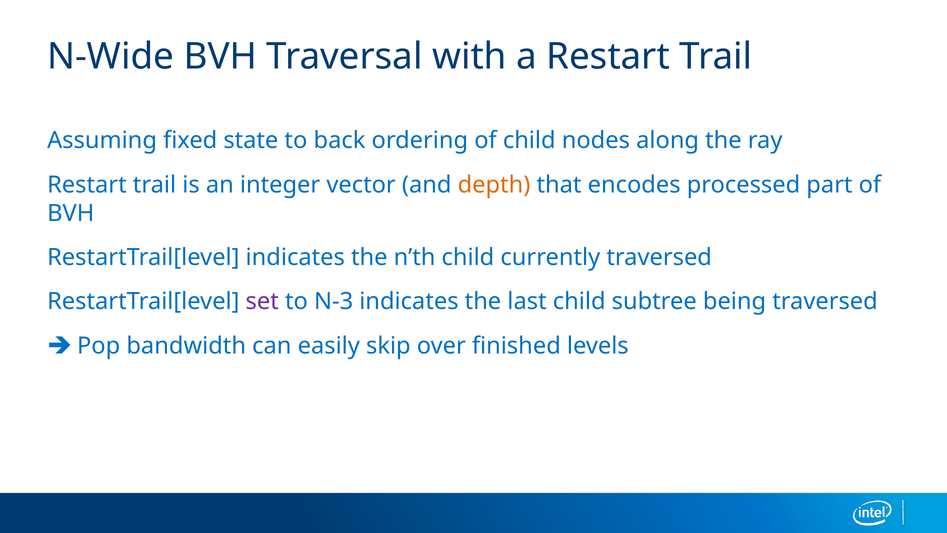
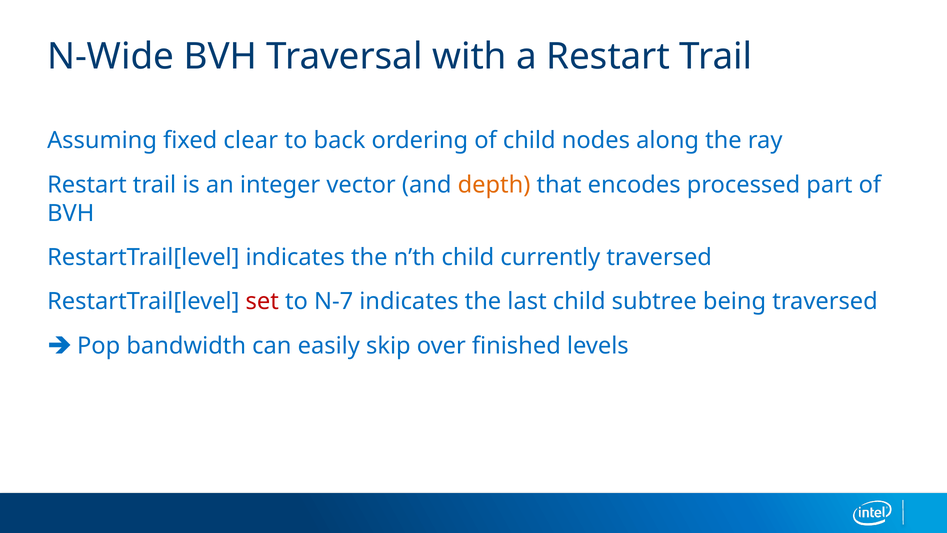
state: state -> clear
set colour: purple -> red
N-3: N-3 -> N-7
